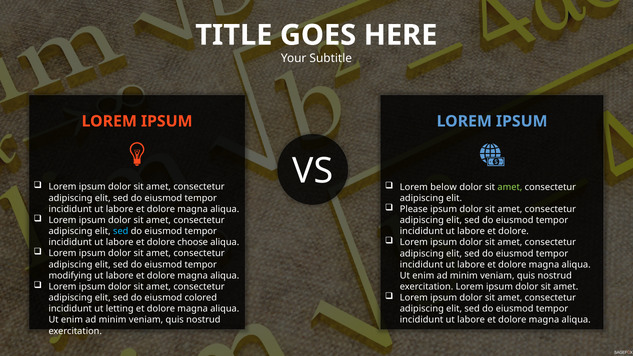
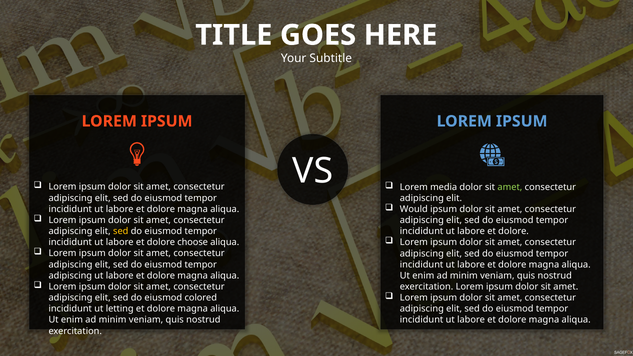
below: below -> media
Please: Please -> Would
sed at (121, 231) colour: light blue -> yellow
modifying at (70, 276): modifying -> adipiscing
